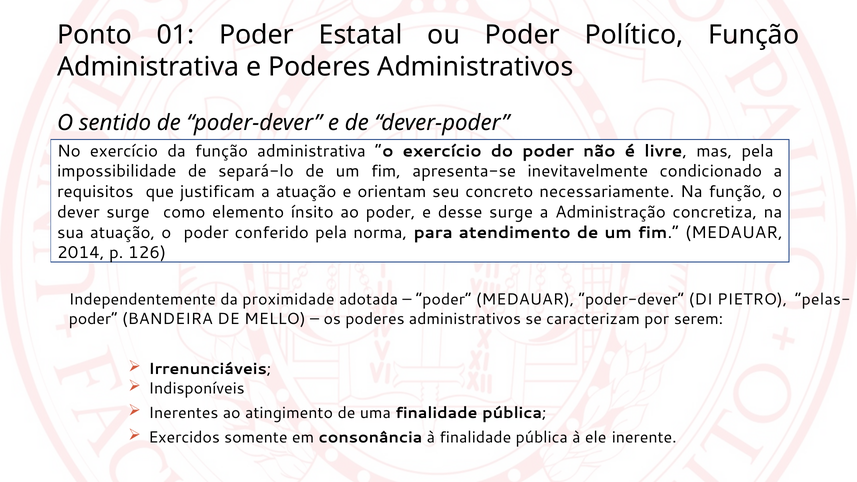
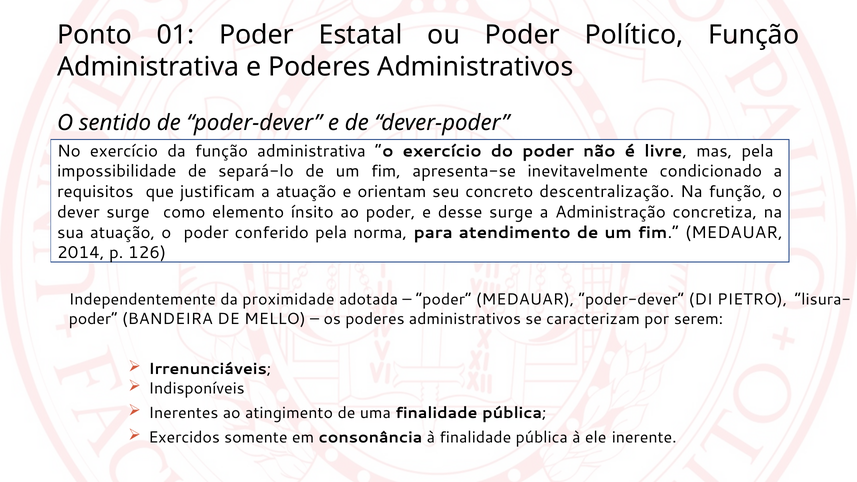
necessariamente: necessariamente -> descentralização
pelas-: pelas- -> lisura-
